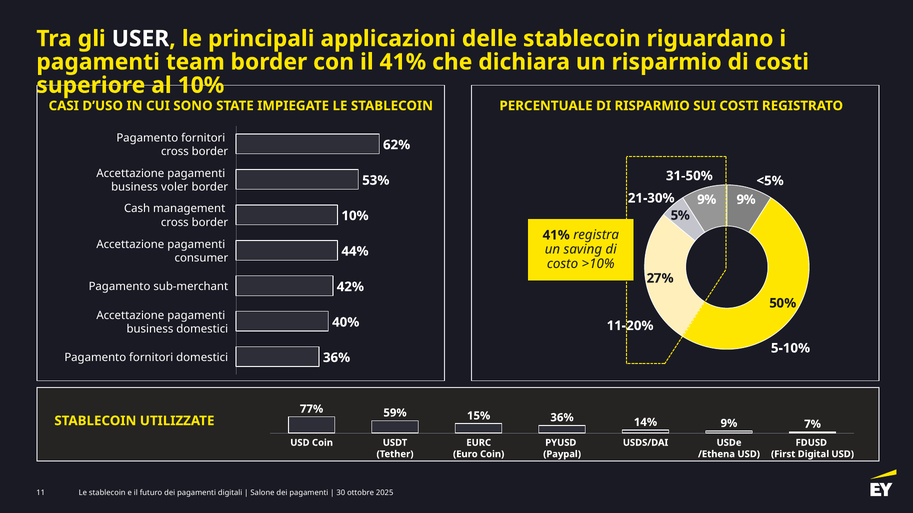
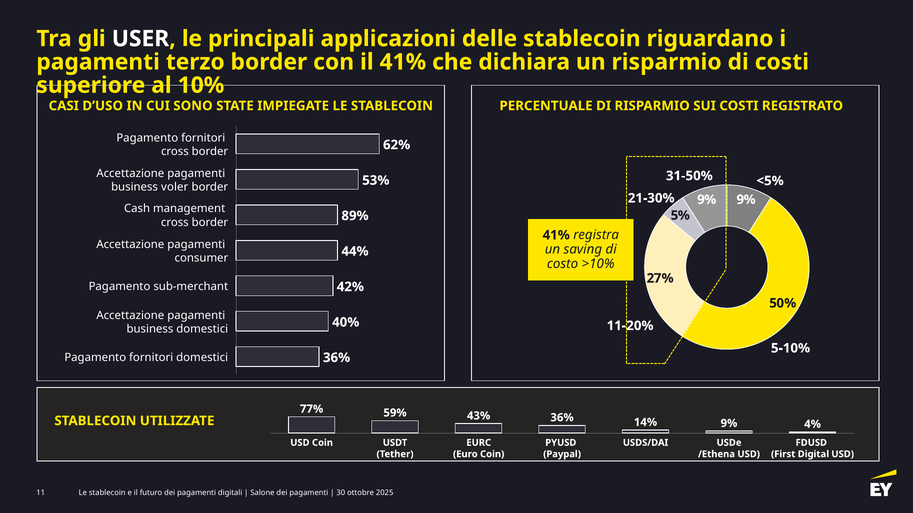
team: team -> terzo
10% at (355, 216): 10% -> 89%
15%: 15% -> 43%
7%: 7% -> 4%
